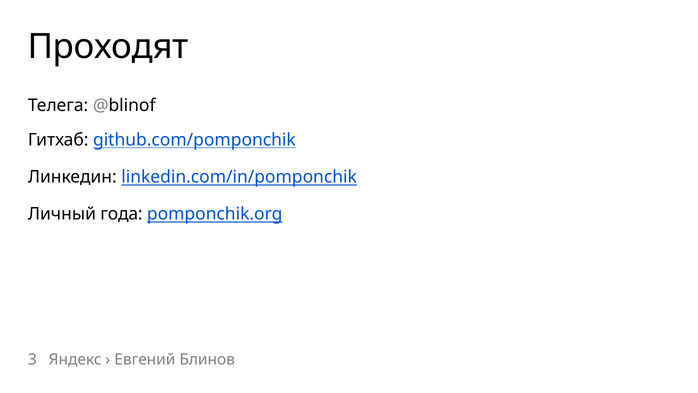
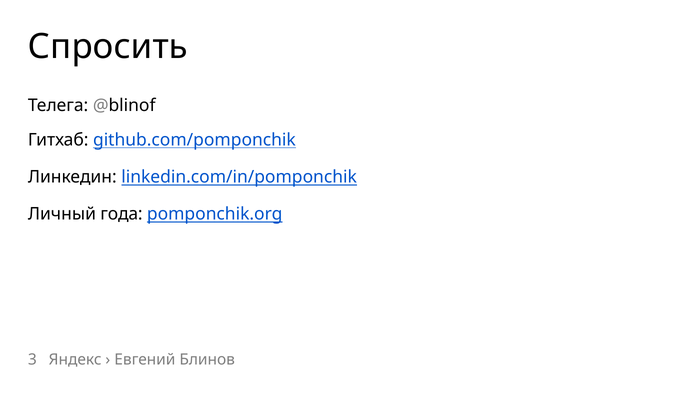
Проходят: Проходят -> Спросить
